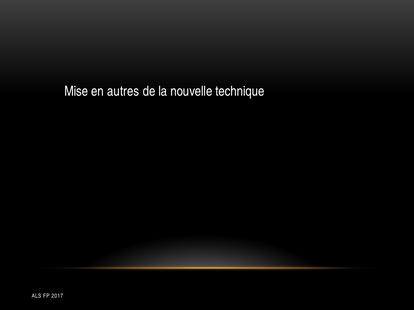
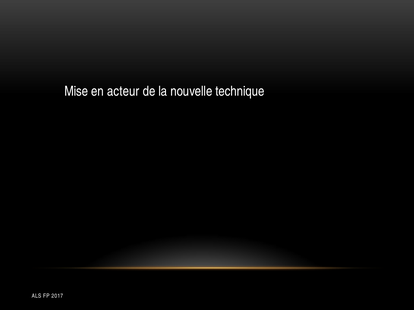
autres: autres -> acteur
